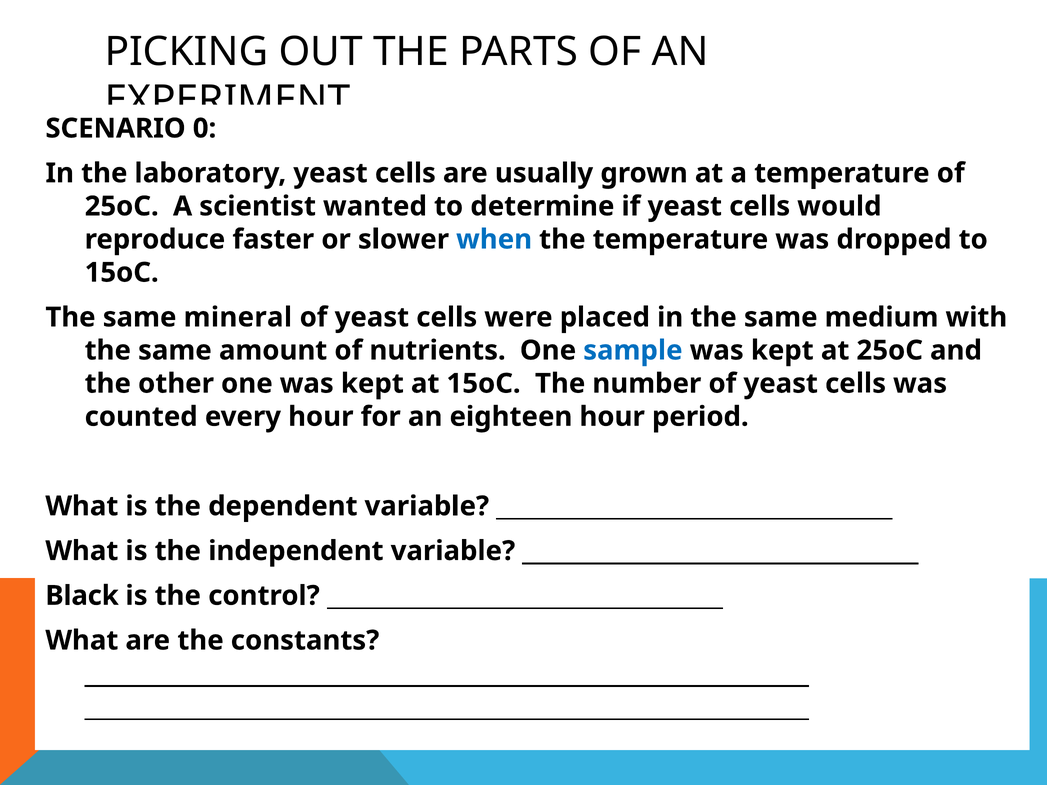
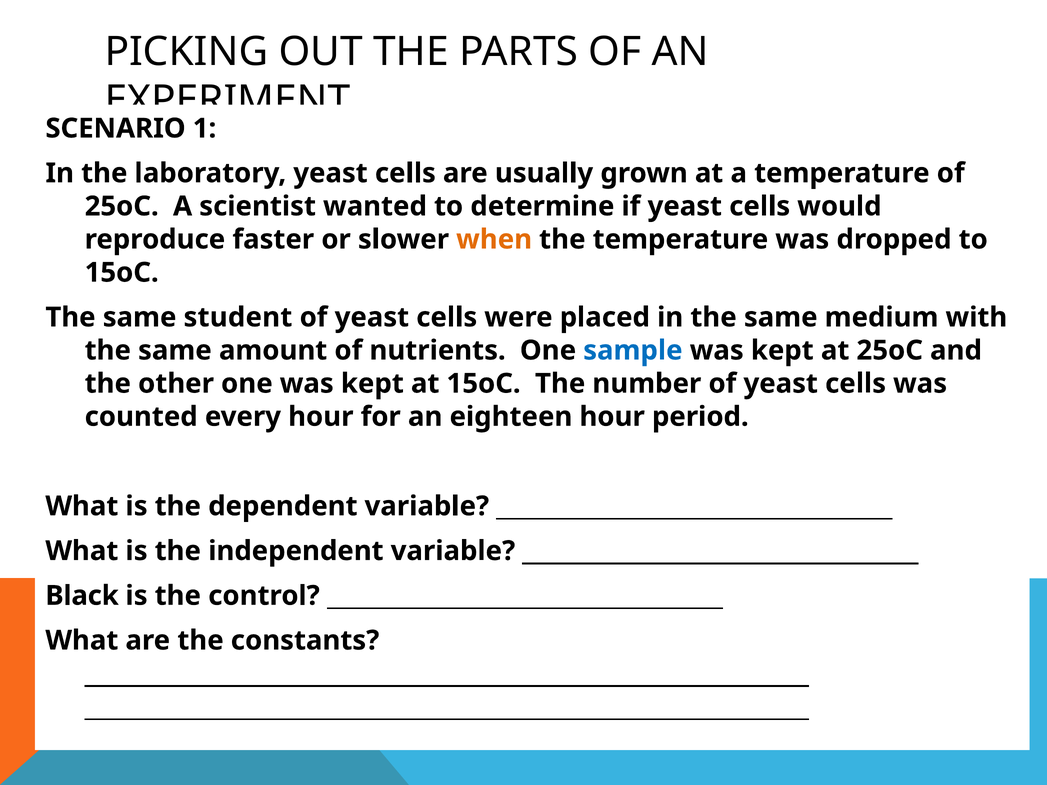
0: 0 -> 1
when colour: blue -> orange
mineral: mineral -> student
